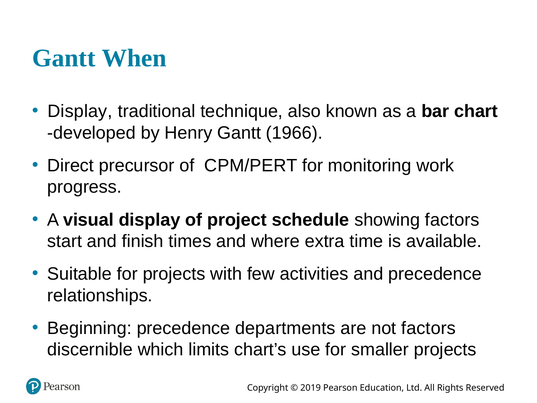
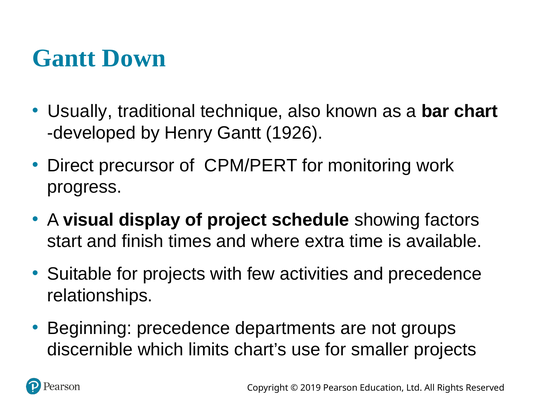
When: When -> Down
Display at (80, 111): Display -> Usually
1966: 1966 -> 1926
not factors: factors -> groups
